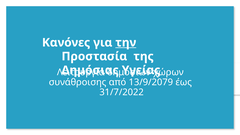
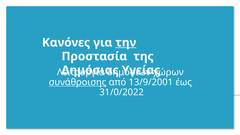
συνάθροισης underline: none -> present
13/9/2079: 13/9/2079 -> 13/9/2001
31/7/2022: 31/7/2022 -> 31/0/2022
